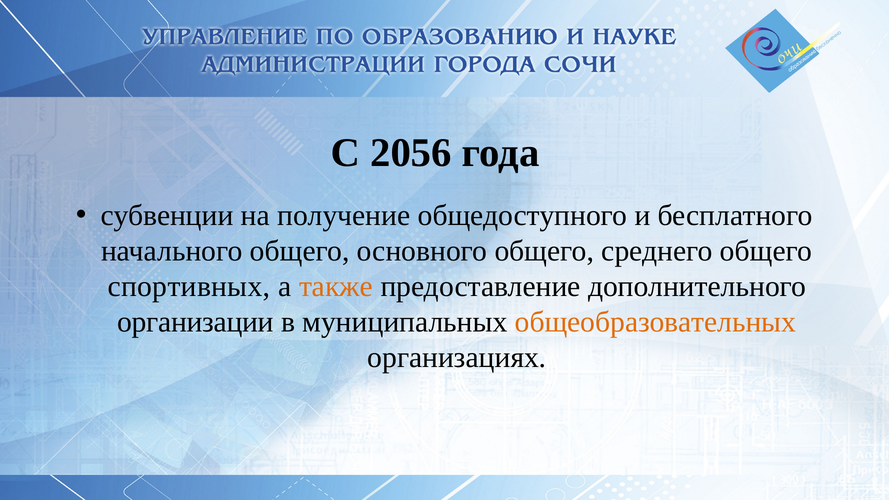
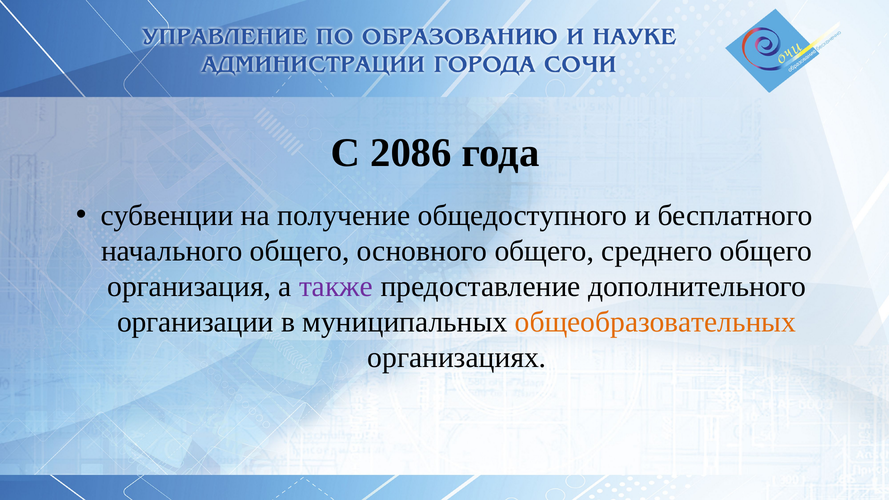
2056: 2056 -> 2086
спортивных: спортивных -> организация
также colour: orange -> purple
